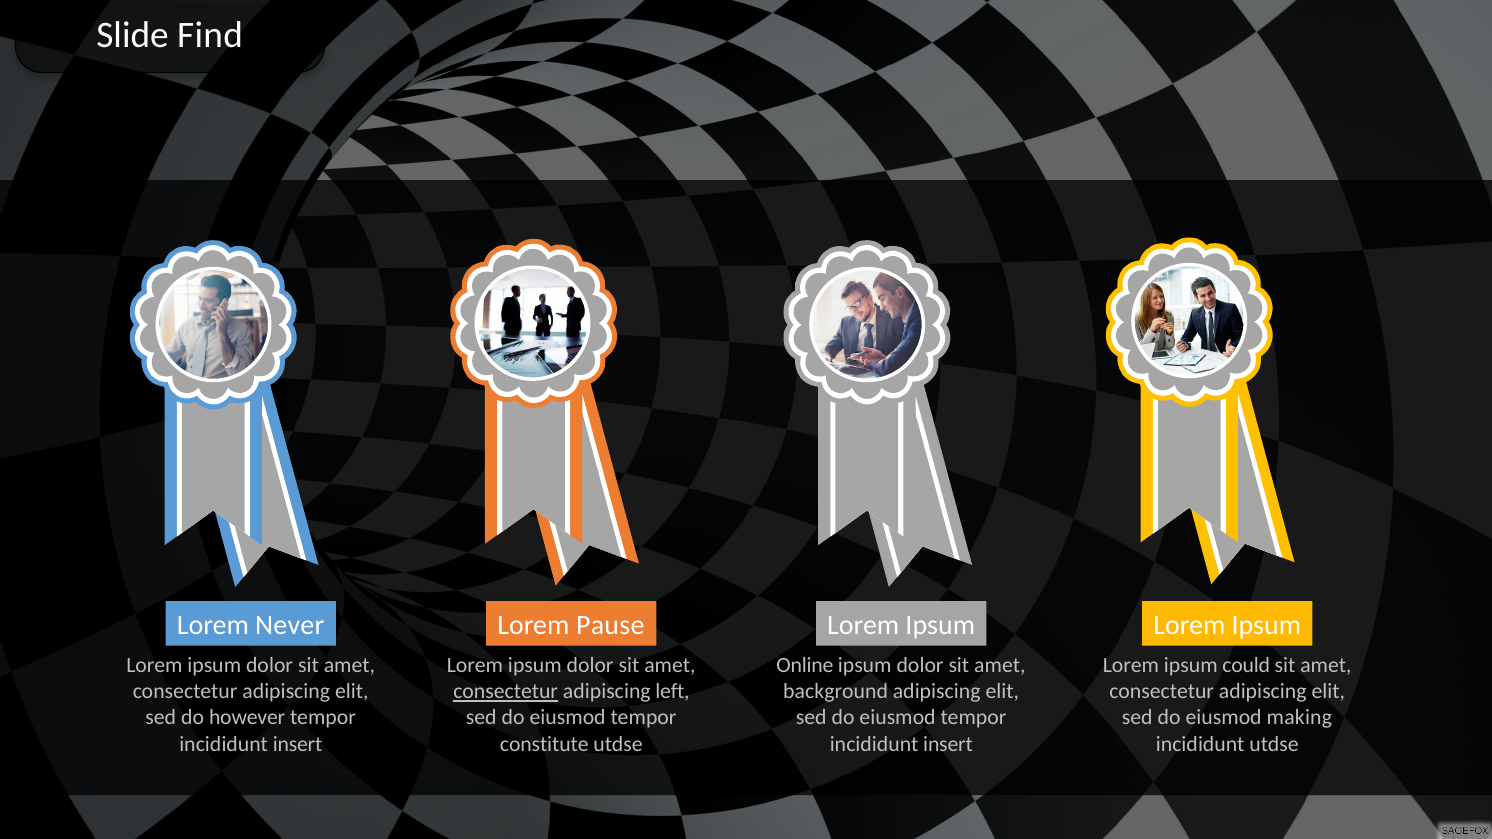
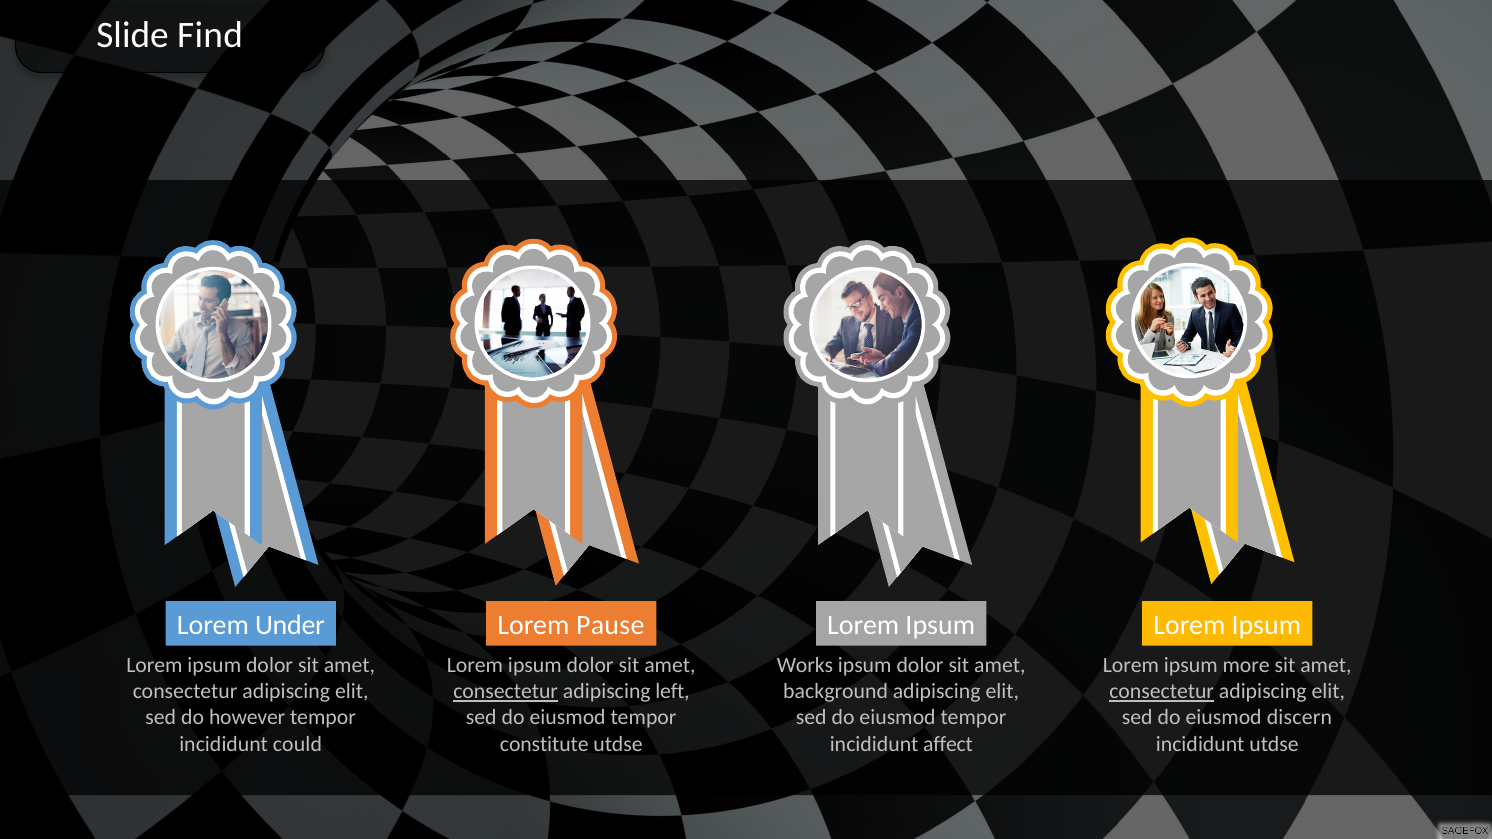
Never: Never -> Under
Online: Online -> Works
could: could -> more
consectetur at (1162, 692) underline: none -> present
making: making -> discern
insert at (298, 744): insert -> could
insert at (948, 744): insert -> affect
